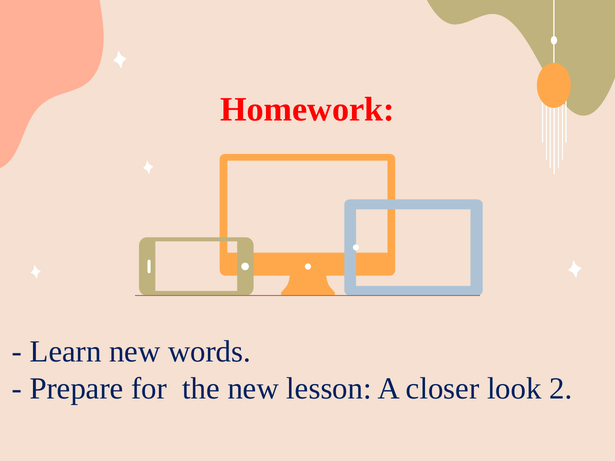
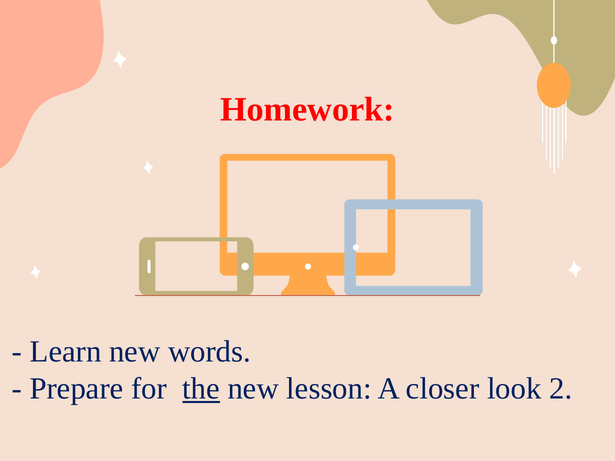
the underline: none -> present
